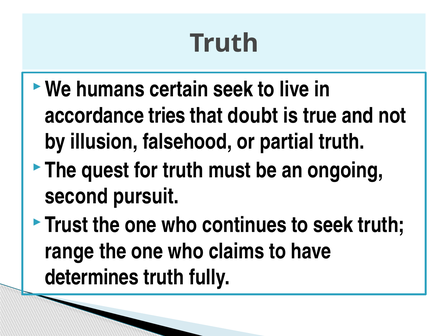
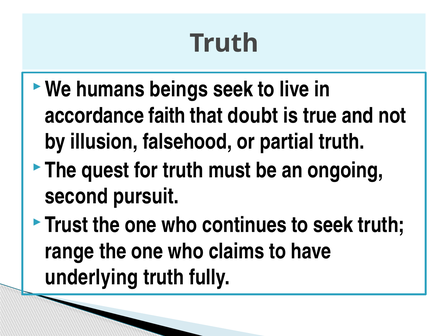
certain: certain -> beings
tries: tries -> faith
determines: determines -> underlying
